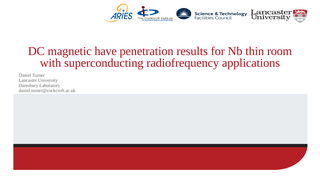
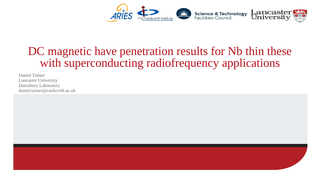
room: room -> these
